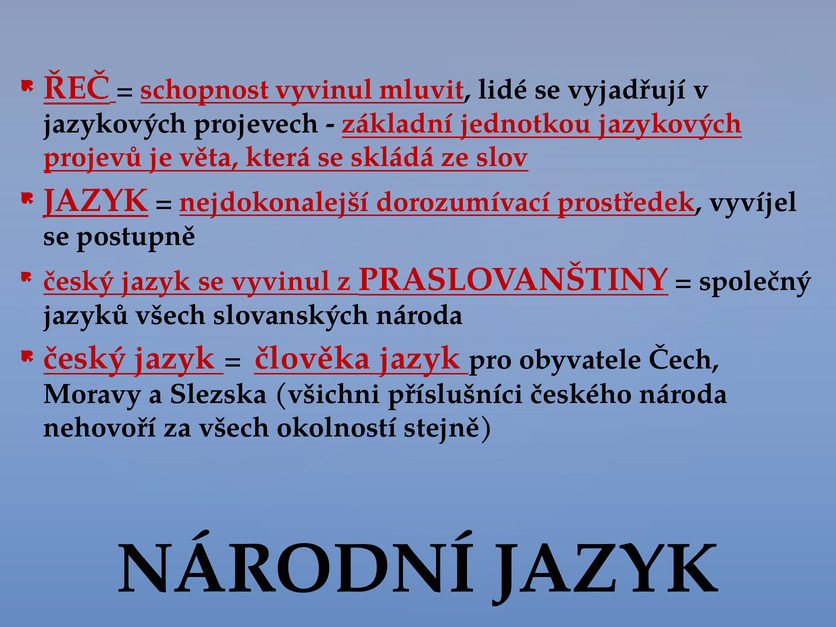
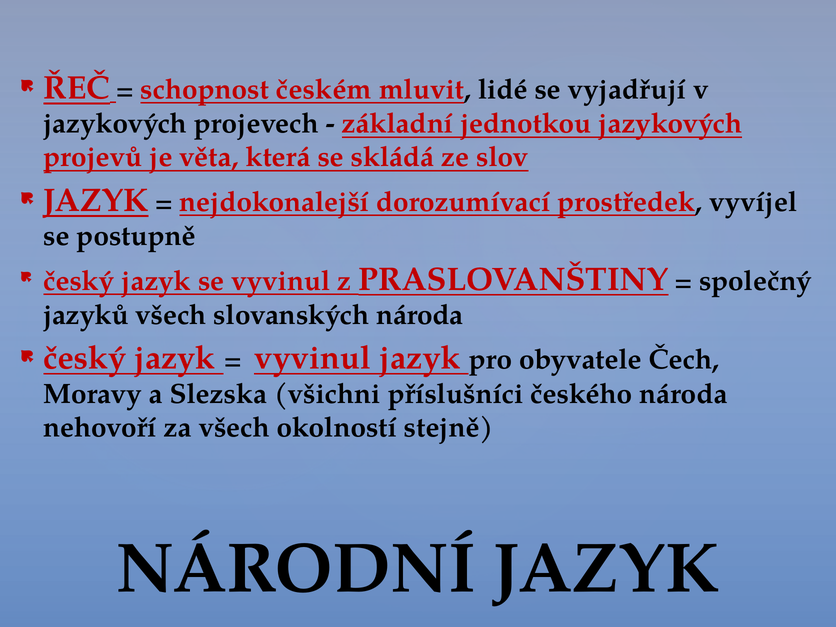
schopnost vyvinul: vyvinul -> českém
člověka at (313, 358): člověka -> vyvinul
